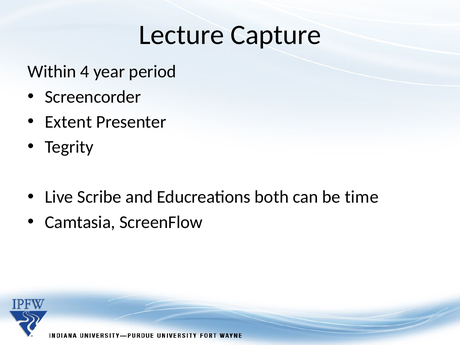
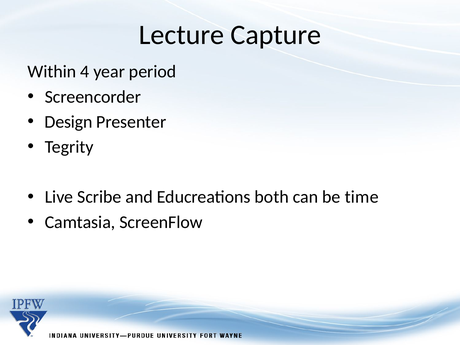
Extent: Extent -> Design
